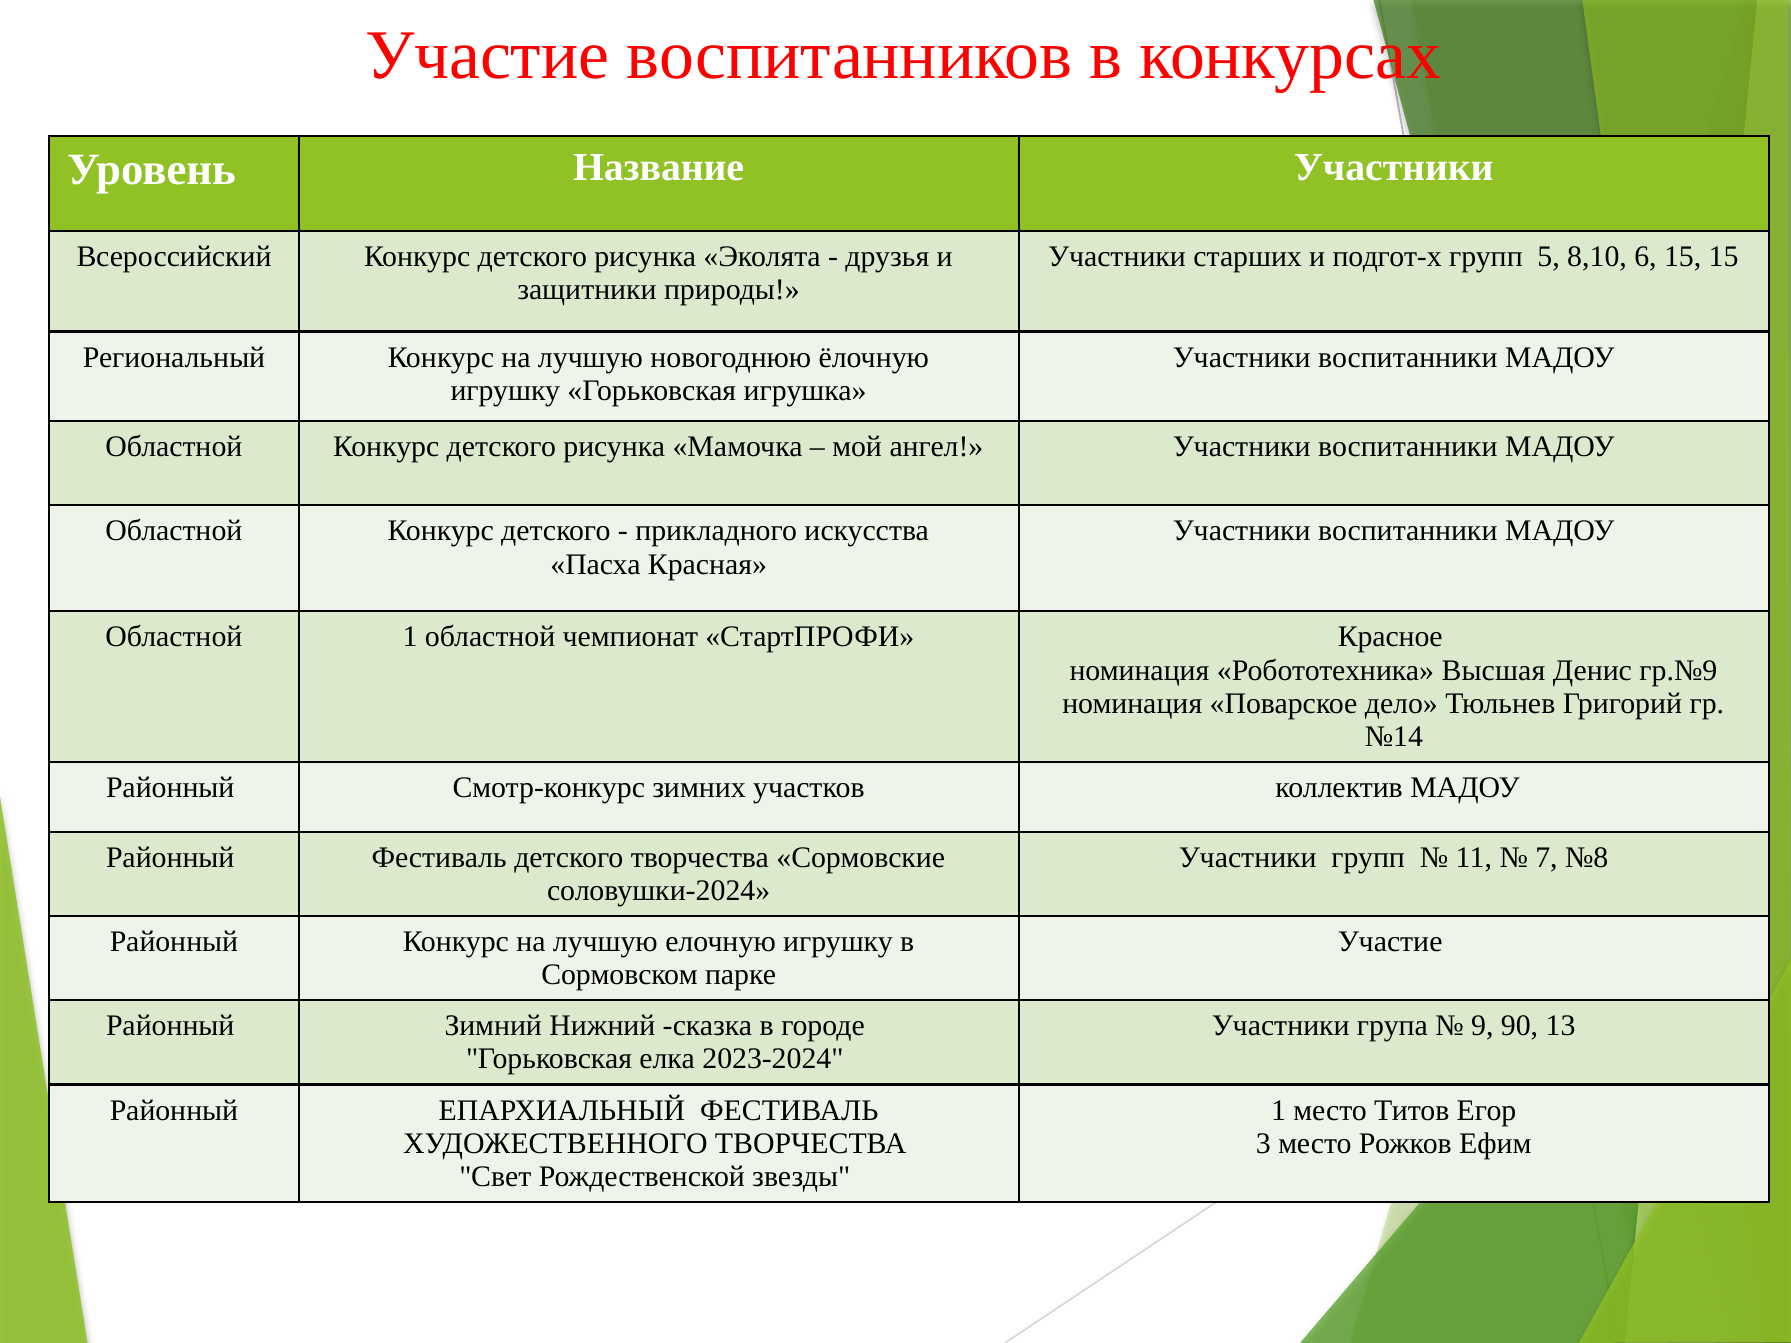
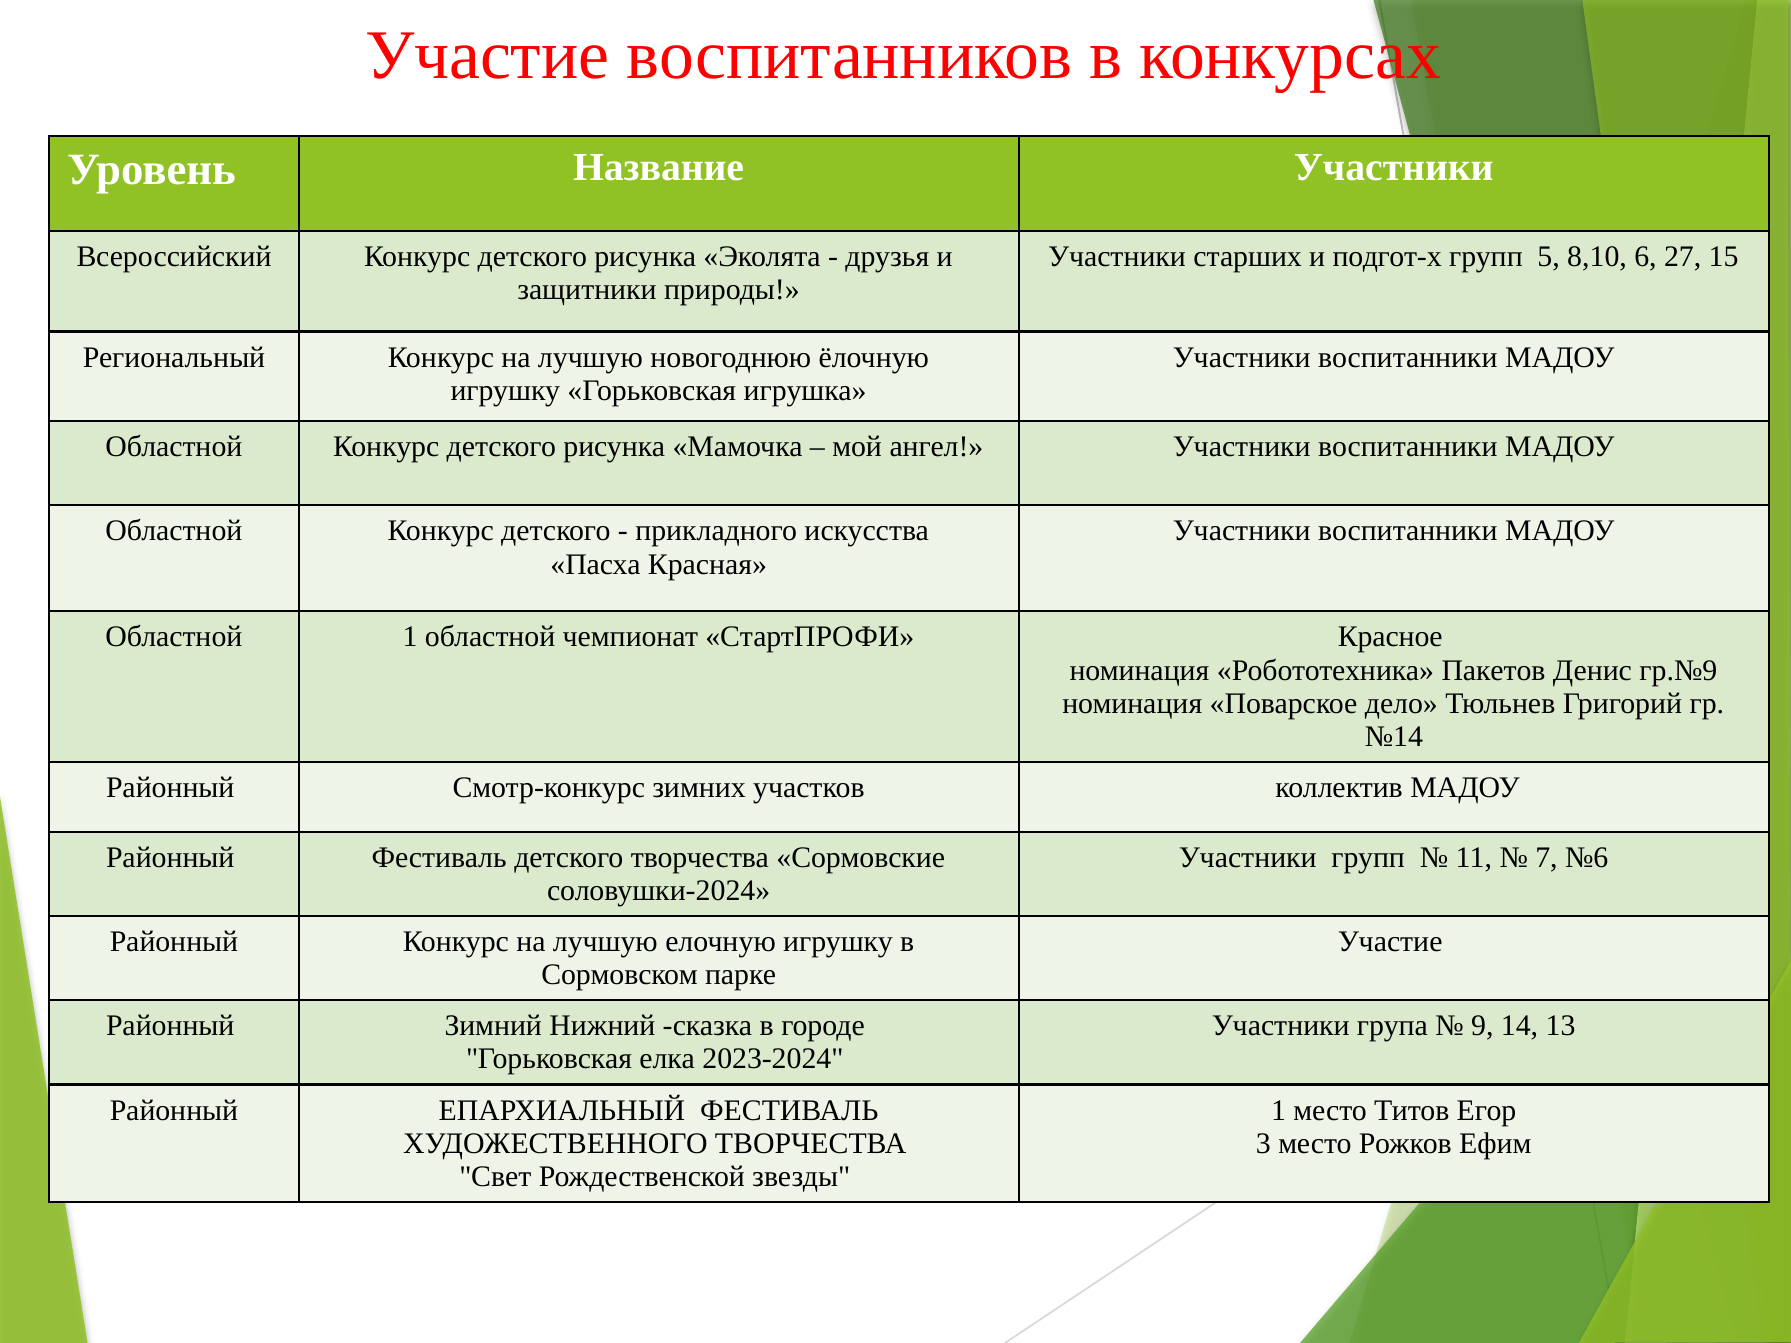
6 15: 15 -> 27
Высшая: Высшая -> Пакетов
№8: №8 -> №6
90: 90 -> 14
